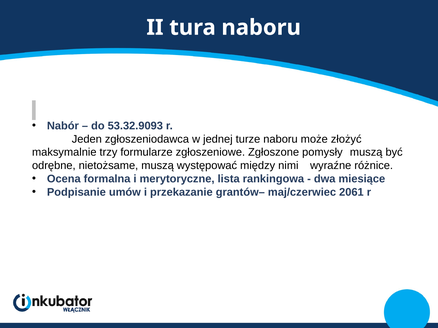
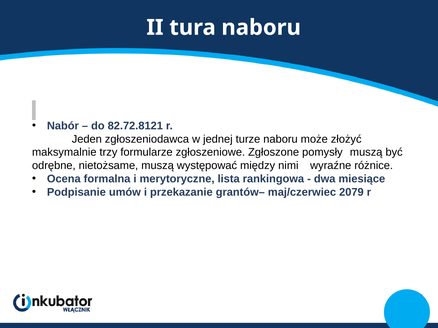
53.32.9093: 53.32.9093 -> 82.72.8121
2061: 2061 -> 2079
